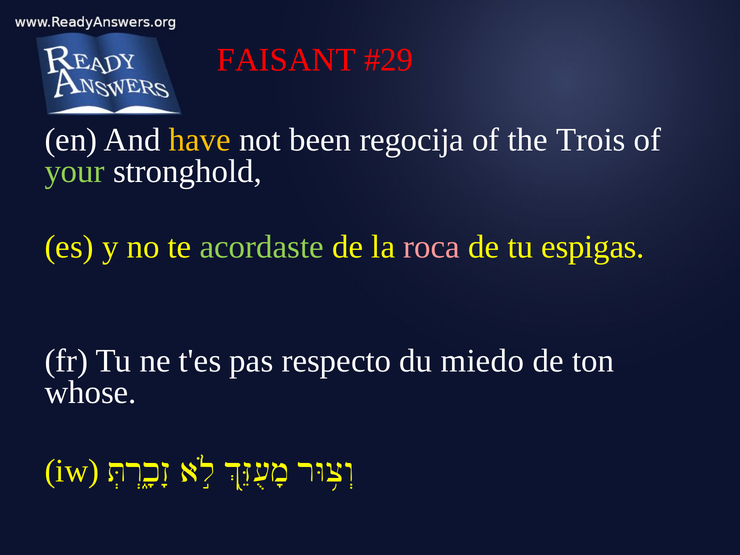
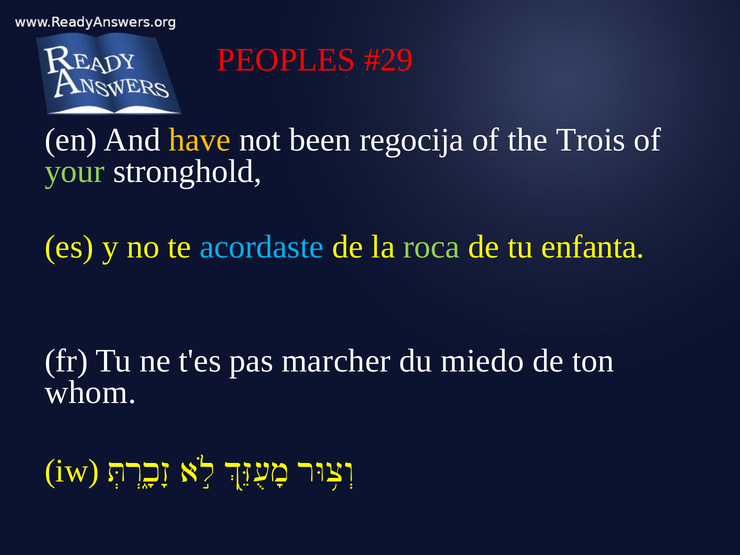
FAISANT: FAISANT -> PEOPLES
acordaste colour: light green -> light blue
roca colour: pink -> light green
espigas: espigas -> enfanta
respecto: respecto -> marcher
whose: whose -> whom
